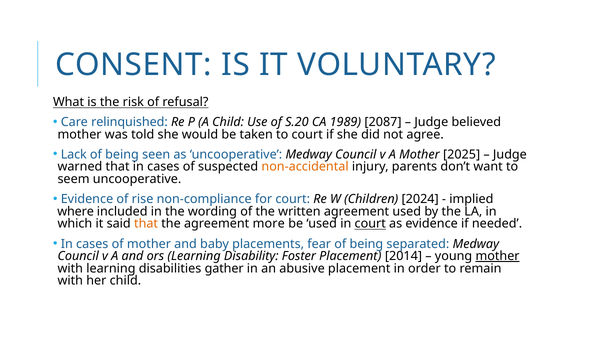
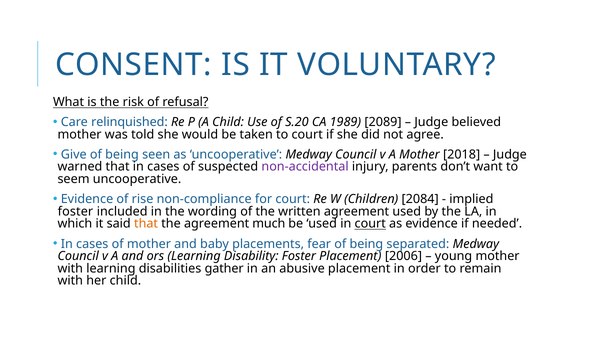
2087: 2087 -> 2089
Lack: Lack -> Give
2025: 2025 -> 2018
non-accidental colour: orange -> purple
2024: 2024 -> 2084
where at (76, 211): where -> foster
more: more -> much
2014: 2014 -> 2006
mother at (498, 256) underline: present -> none
